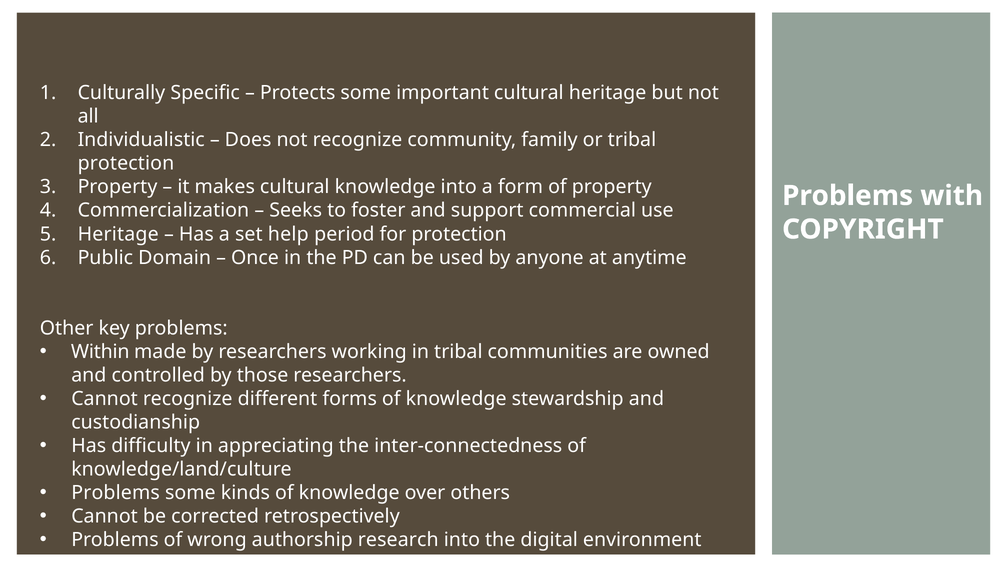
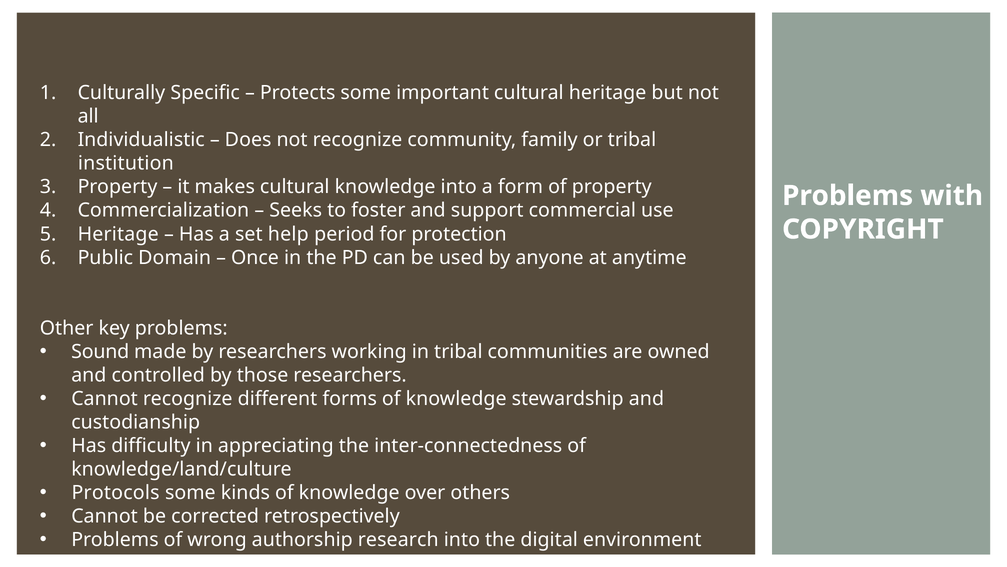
protection at (126, 163): protection -> institution
Within: Within -> Sound
Problems at (116, 492): Problems -> Protocols
